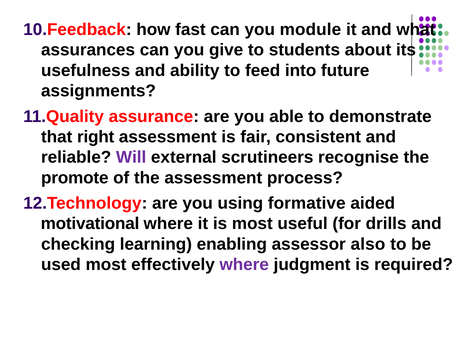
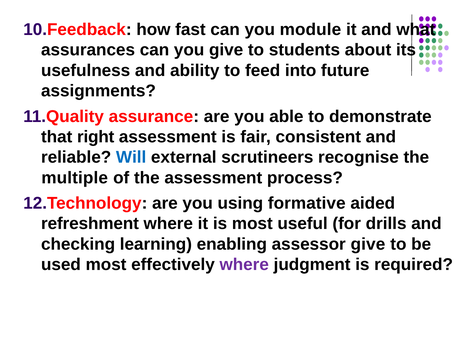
Will colour: purple -> blue
promote: promote -> multiple
motivational: motivational -> refreshment
assessor also: also -> give
